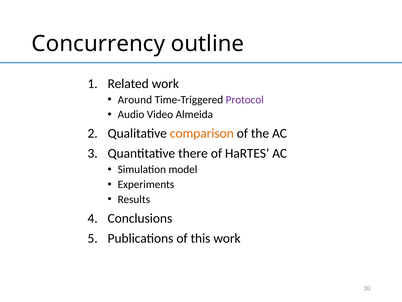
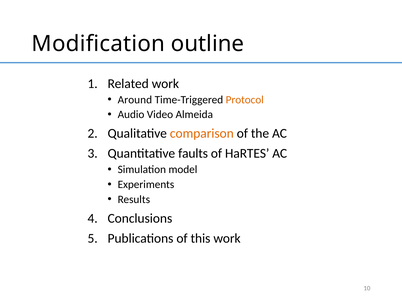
Concurrency: Concurrency -> Modification
Protocol colour: purple -> orange
there: there -> faults
